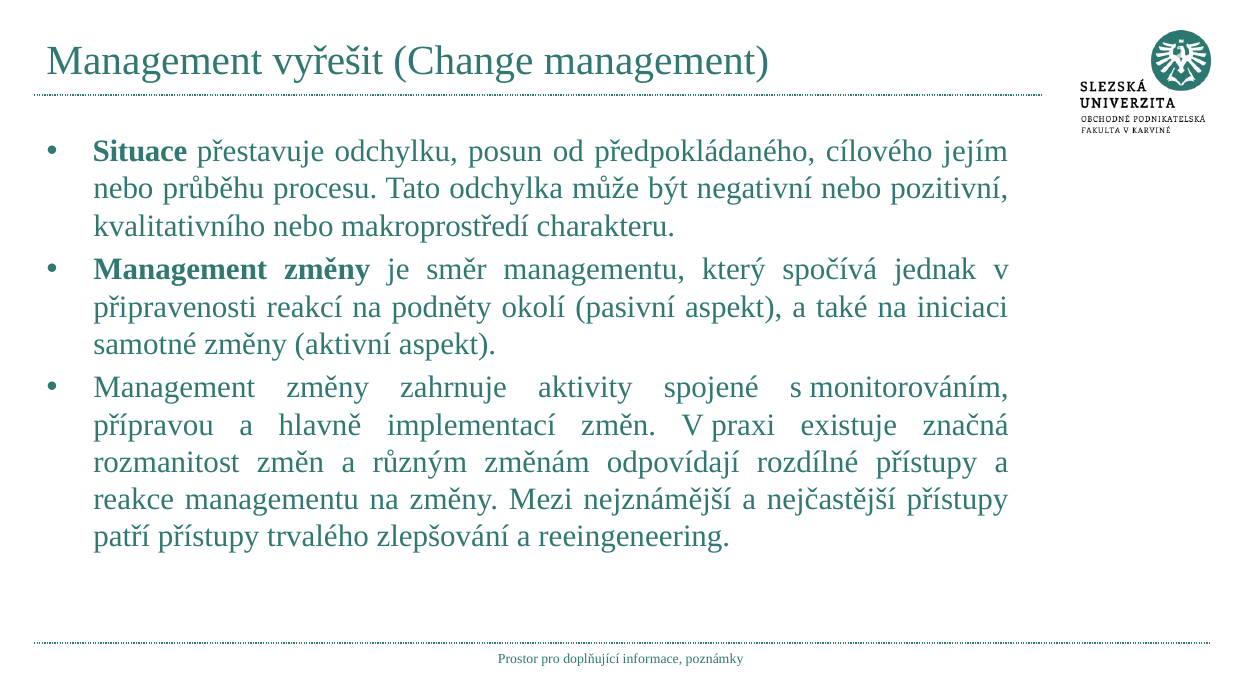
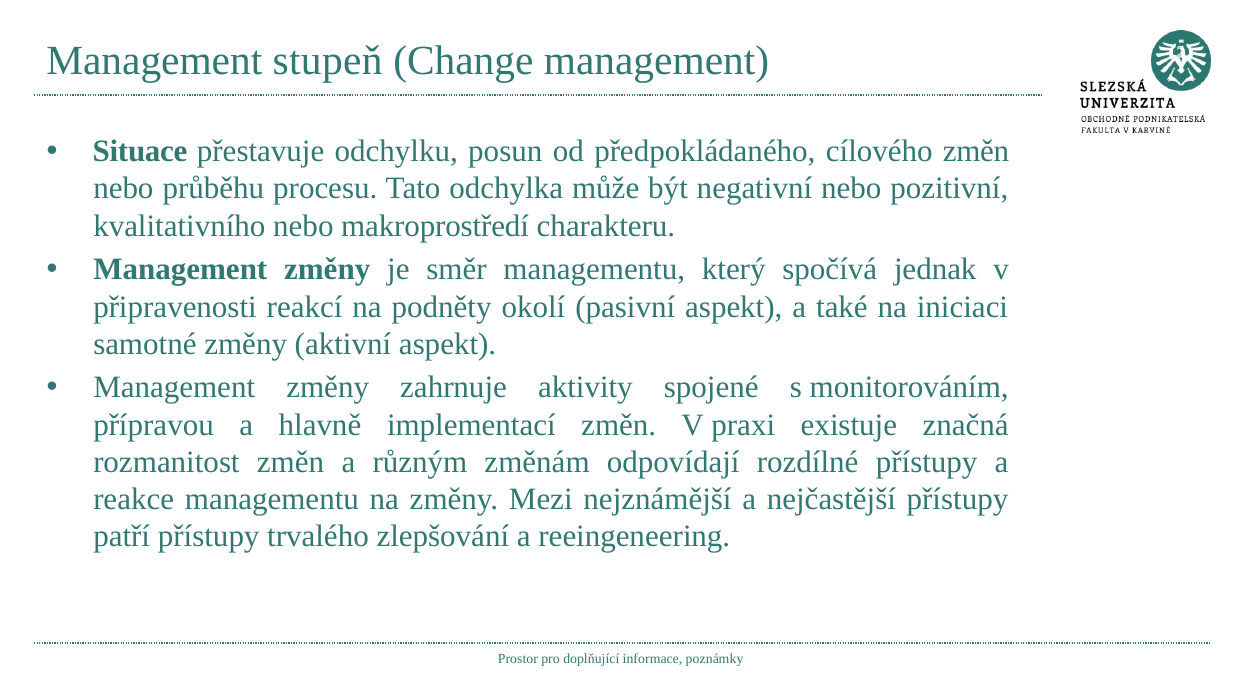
vyřešit: vyřešit -> stupeň
cílového jejím: jejím -> změn
